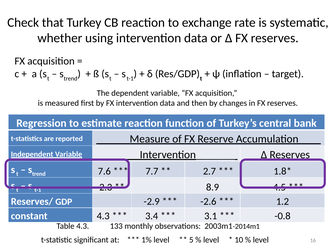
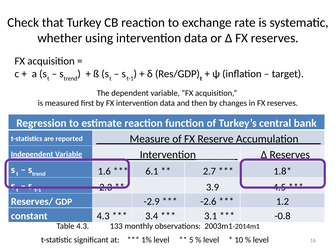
7.6: 7.6 -> 1.6
7.7: 7.7 -> 6.1
8.9: 8.9 -> 3.9
